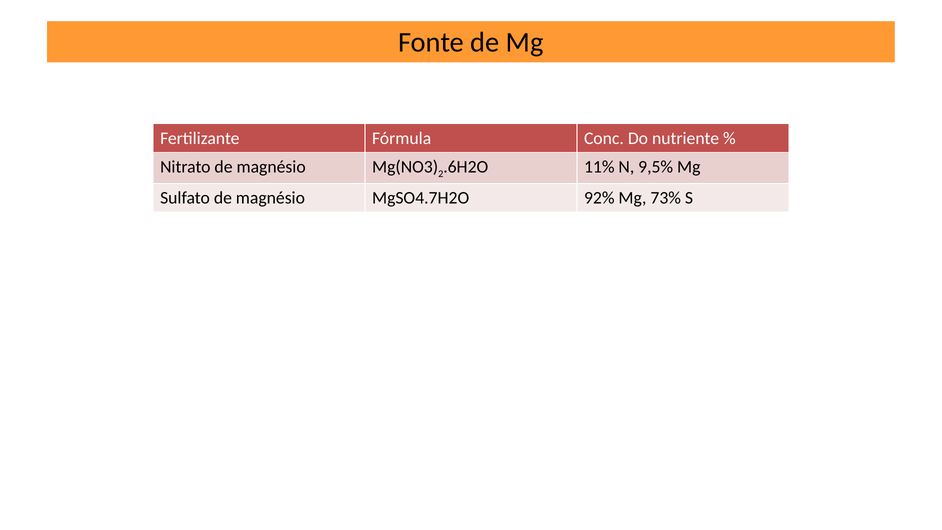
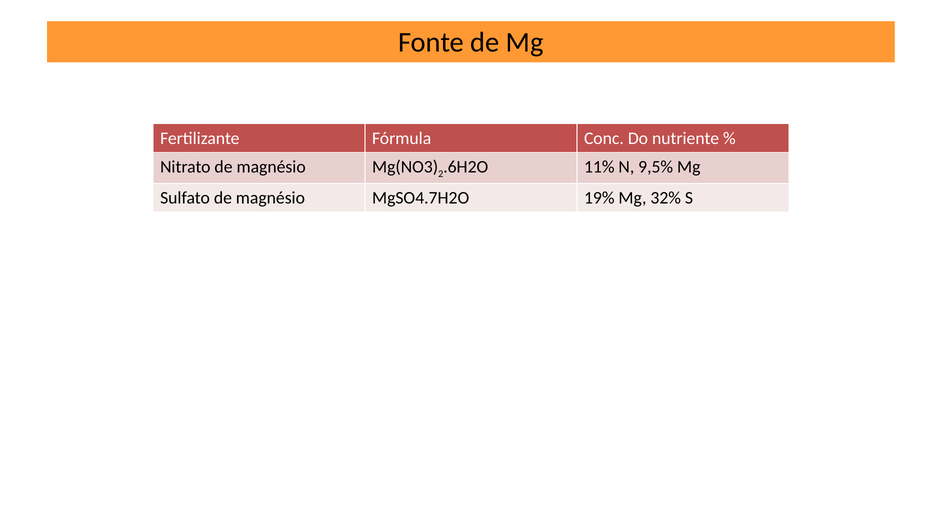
92%: 92% -> 19%
73%: 73% -> 32%
